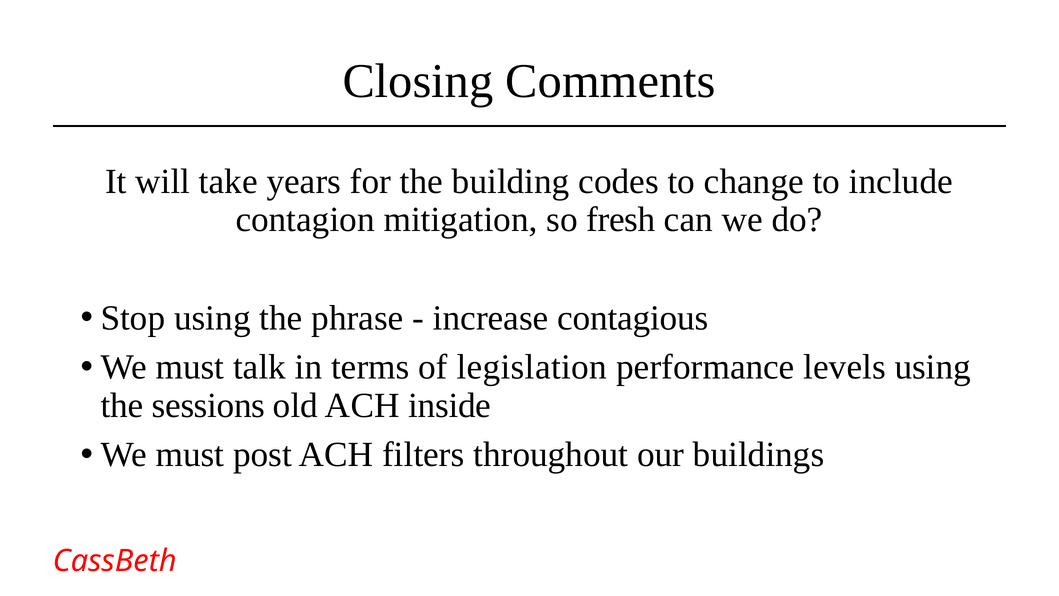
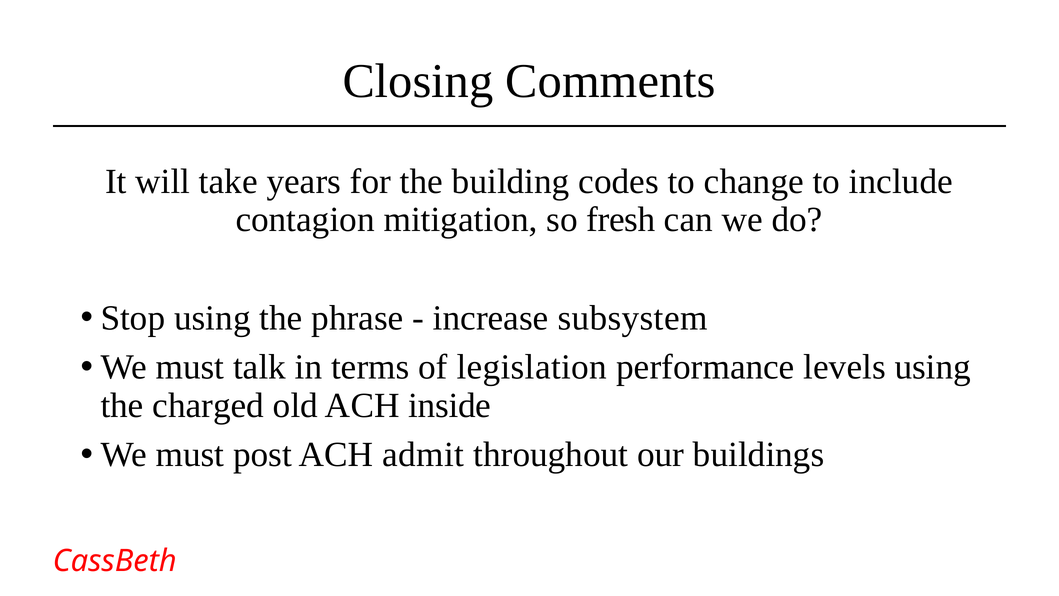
contagious: contagious -> subsystem
sessions: sessions -> charged
filters: filters -> admit
